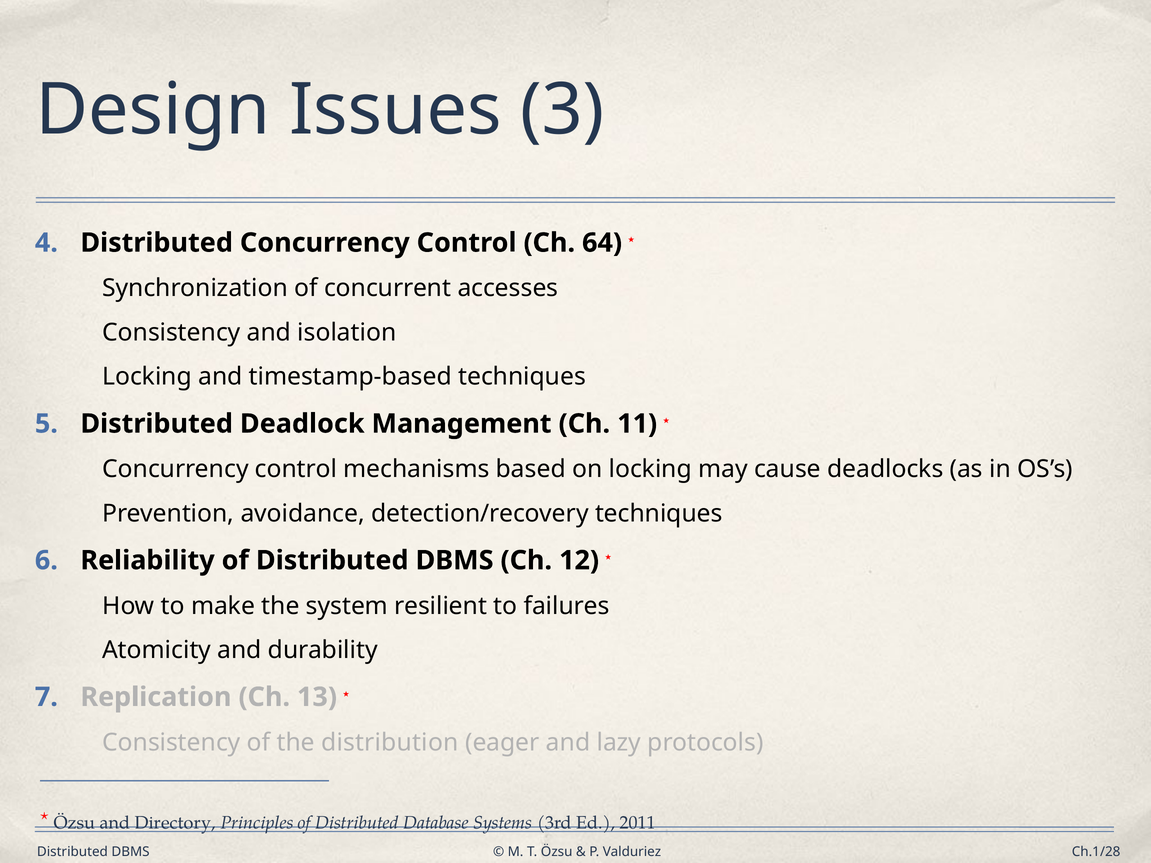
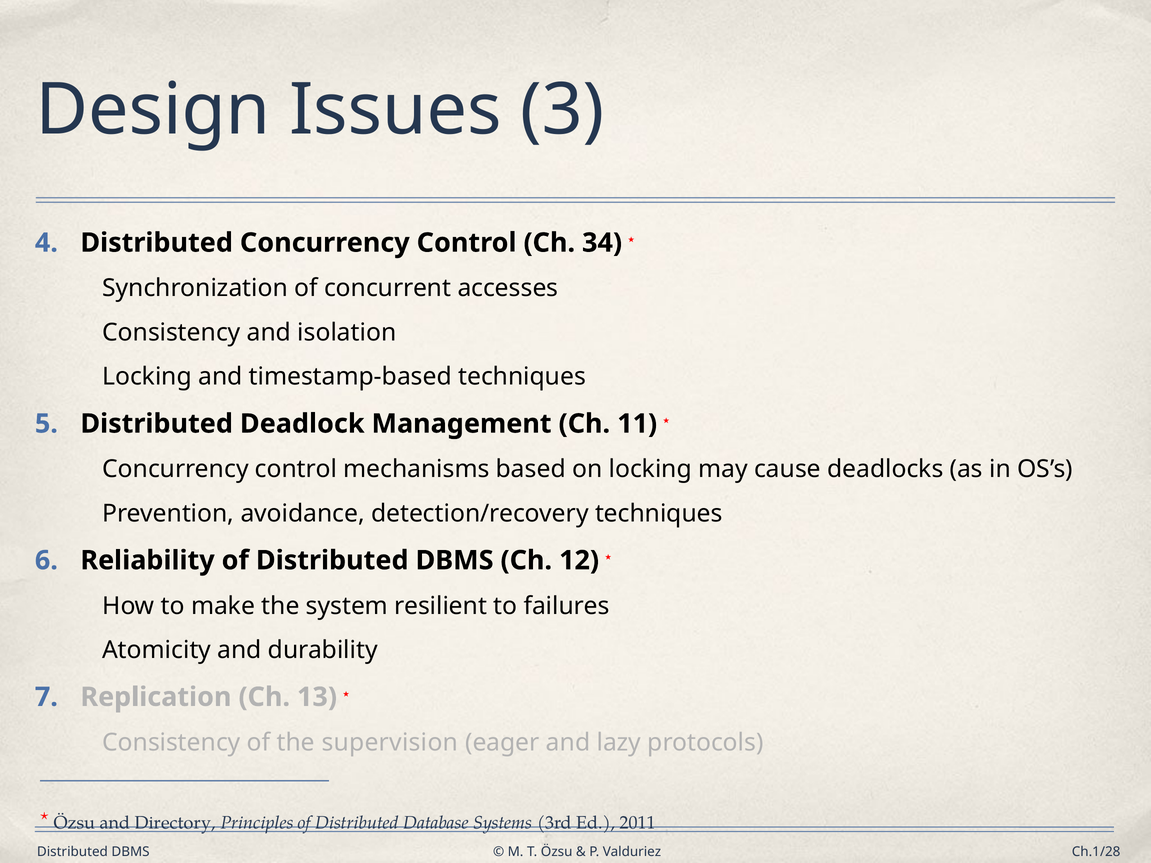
64: 64 -> 34
distribution: distribution -> supervision
